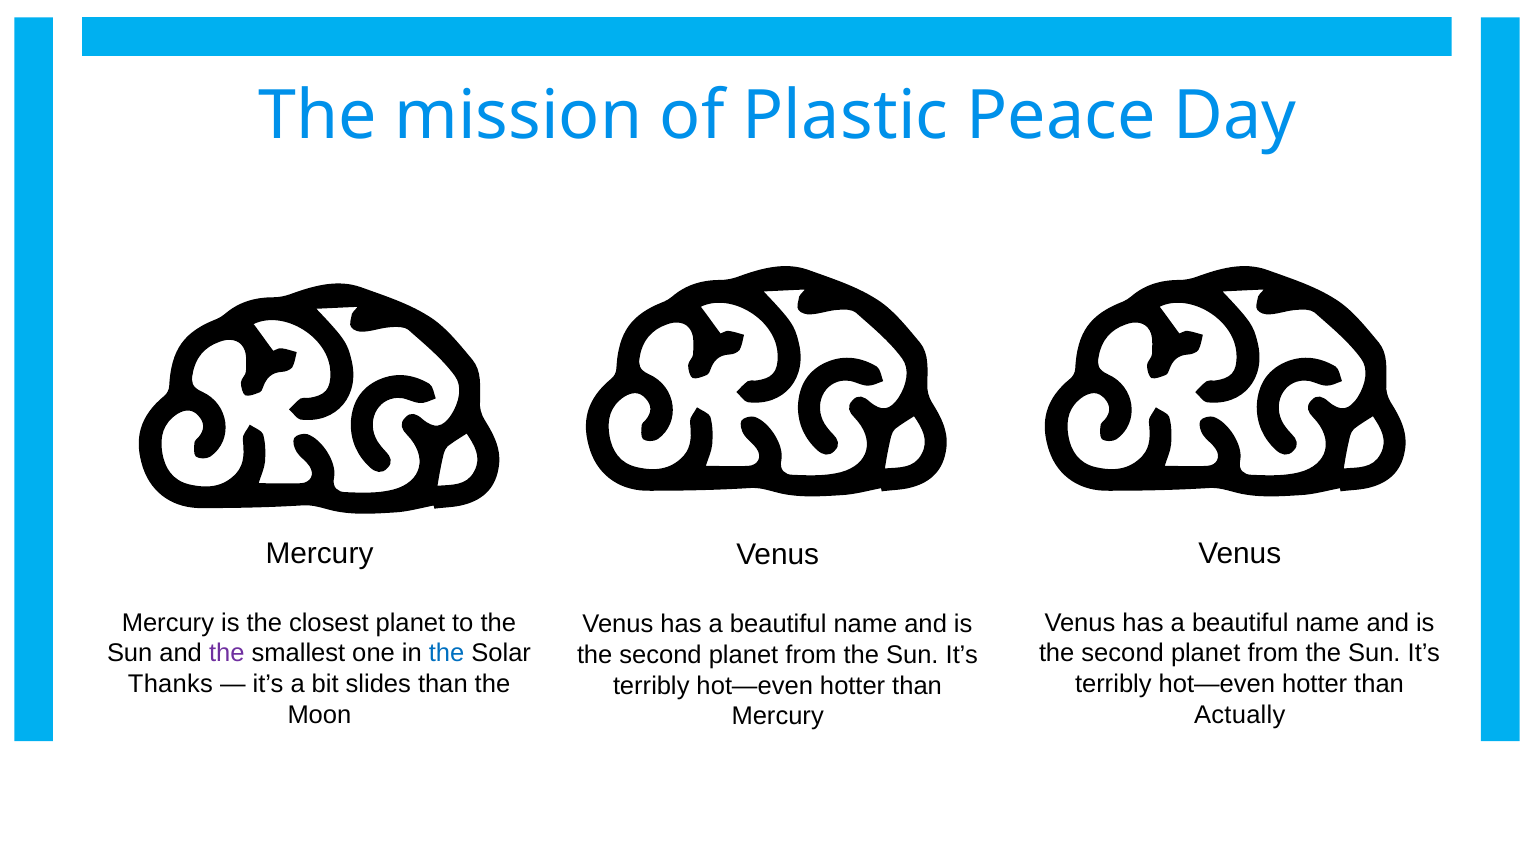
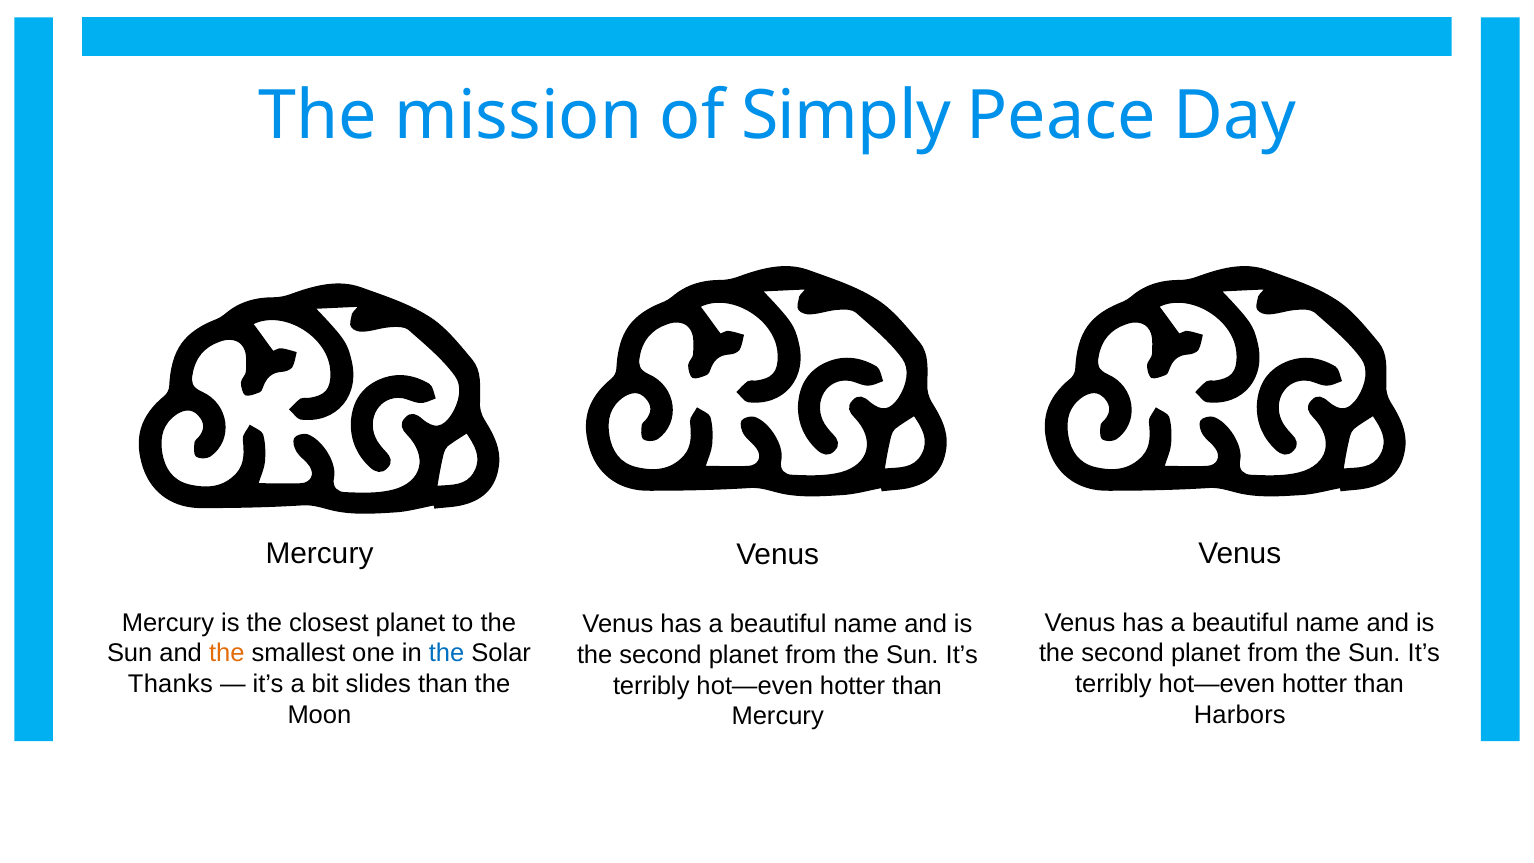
Plastic: Plastic -> Simply
the at (227, 653) colour: purple -> orange
Actually: Actually -> Harbors
